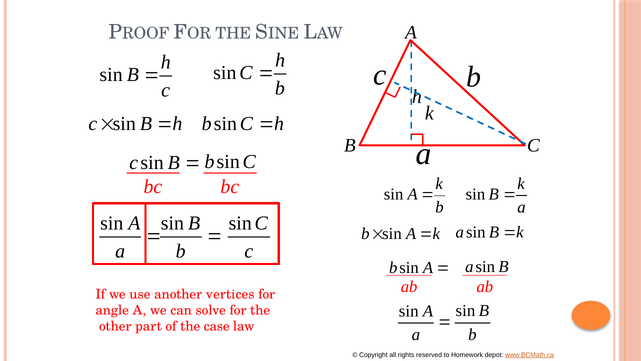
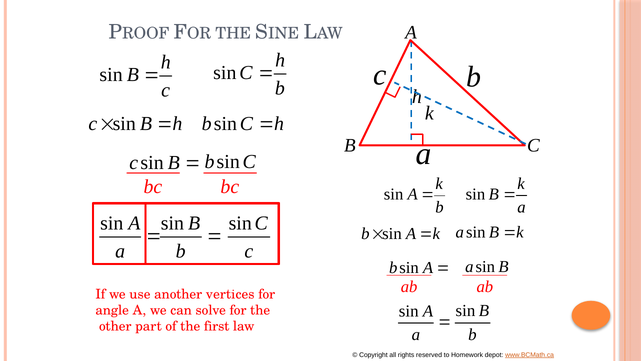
case: case -> first
